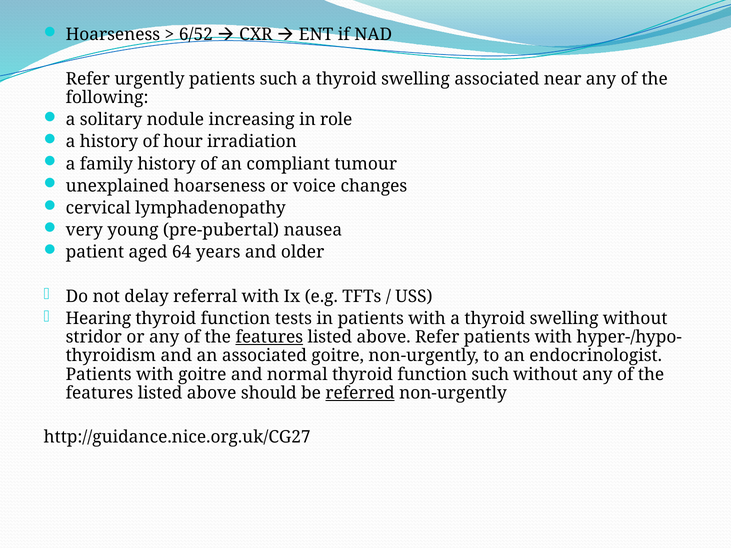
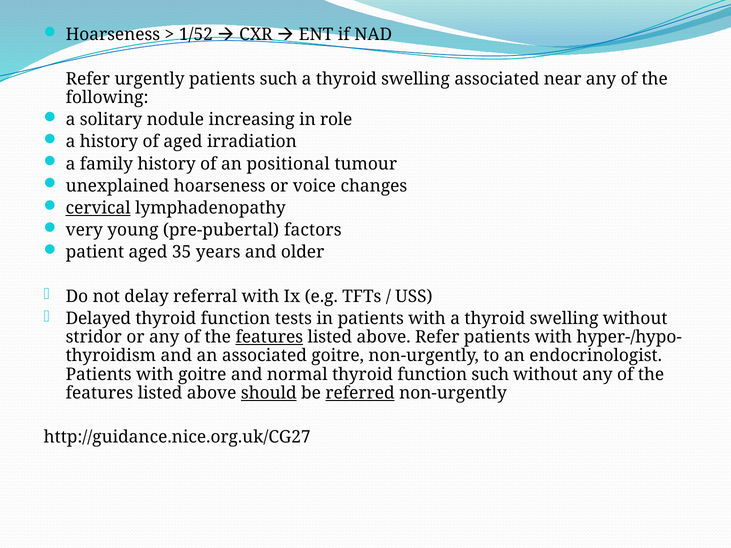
6/52: 6/52 -> 1/52
of hour: hour -> aged
compliant: compliant -> positional
cervical underline: none -> present
nausea: nausea -> factors
64: 64 -> 35
Hearing: Hearing -> Delayed
should underline: none -> present
